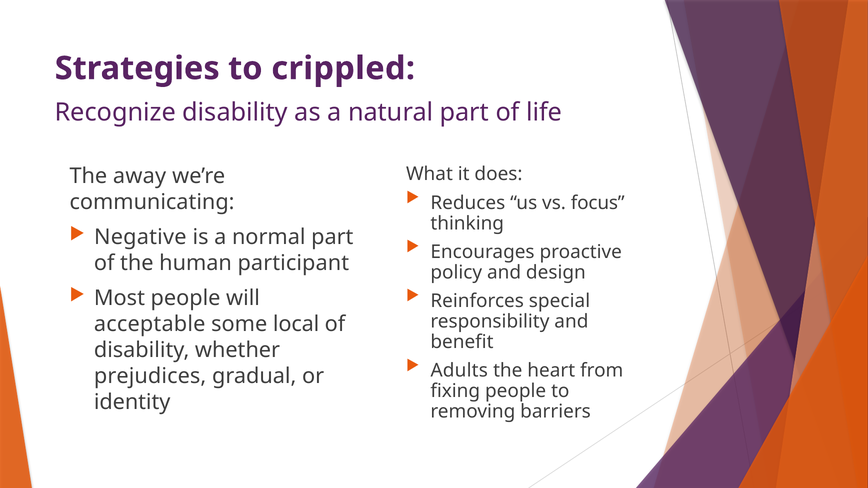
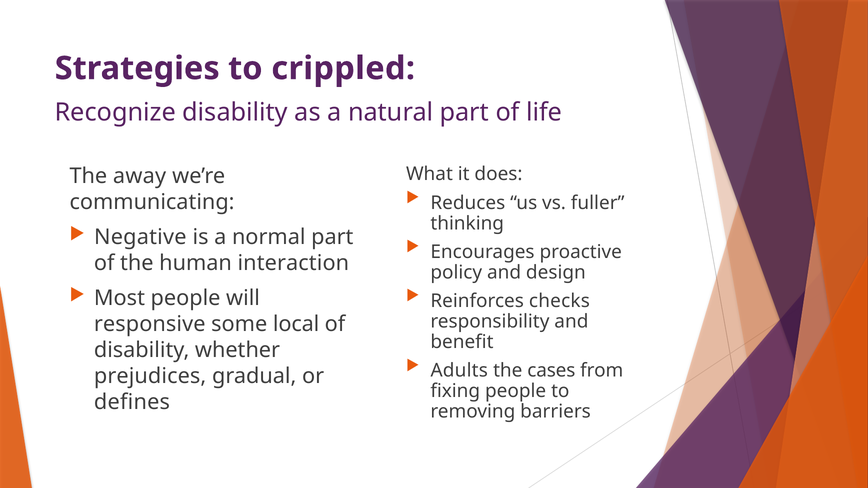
focus: focus -> fuller
participant: participant -> interaction
special: special -> checks
acceptable: acceptable -> responsive
heart: heart -> cases
identity: identity -> defines
